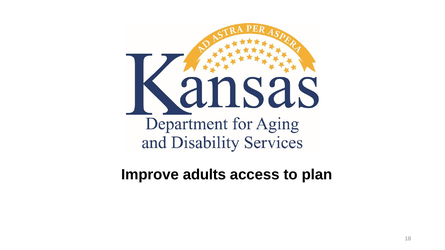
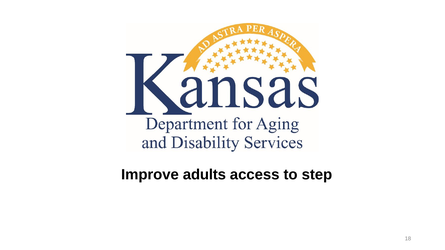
plan: plan -> step
